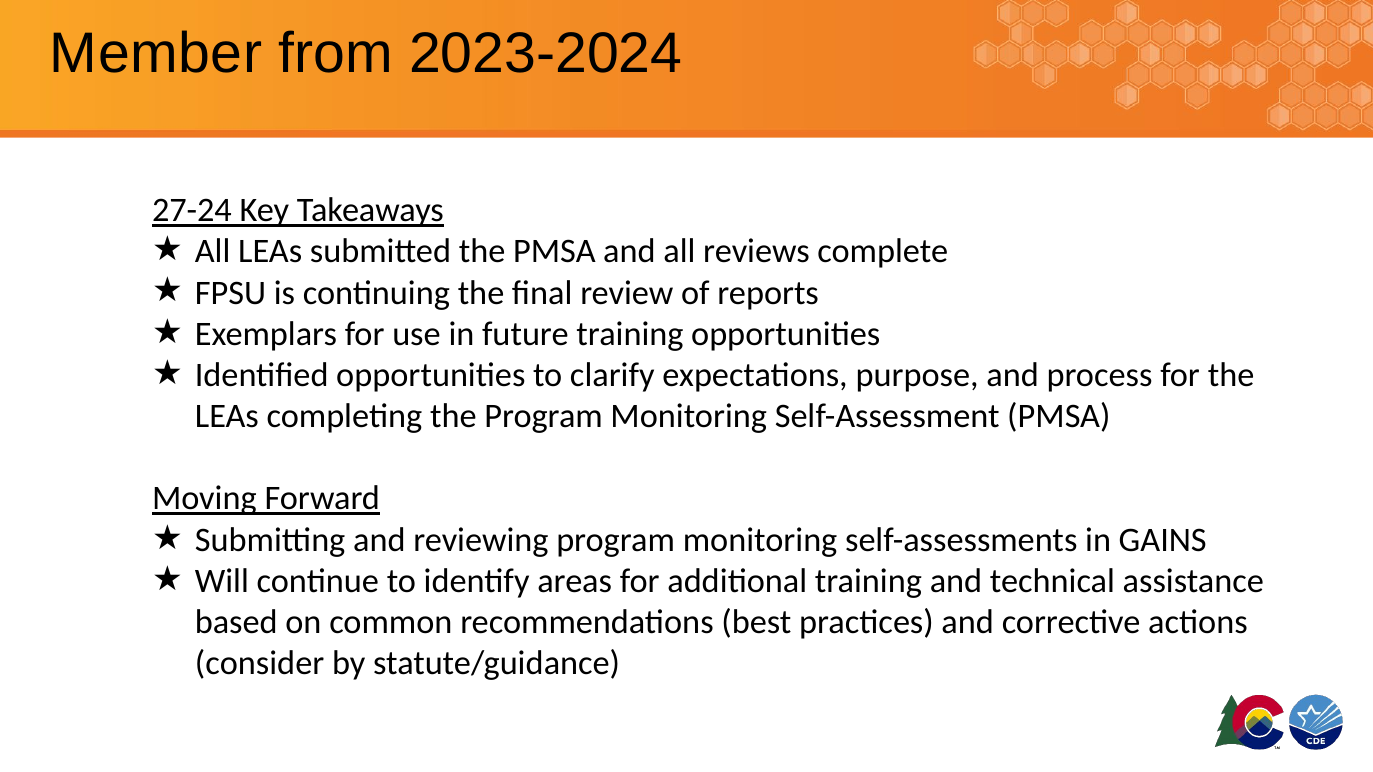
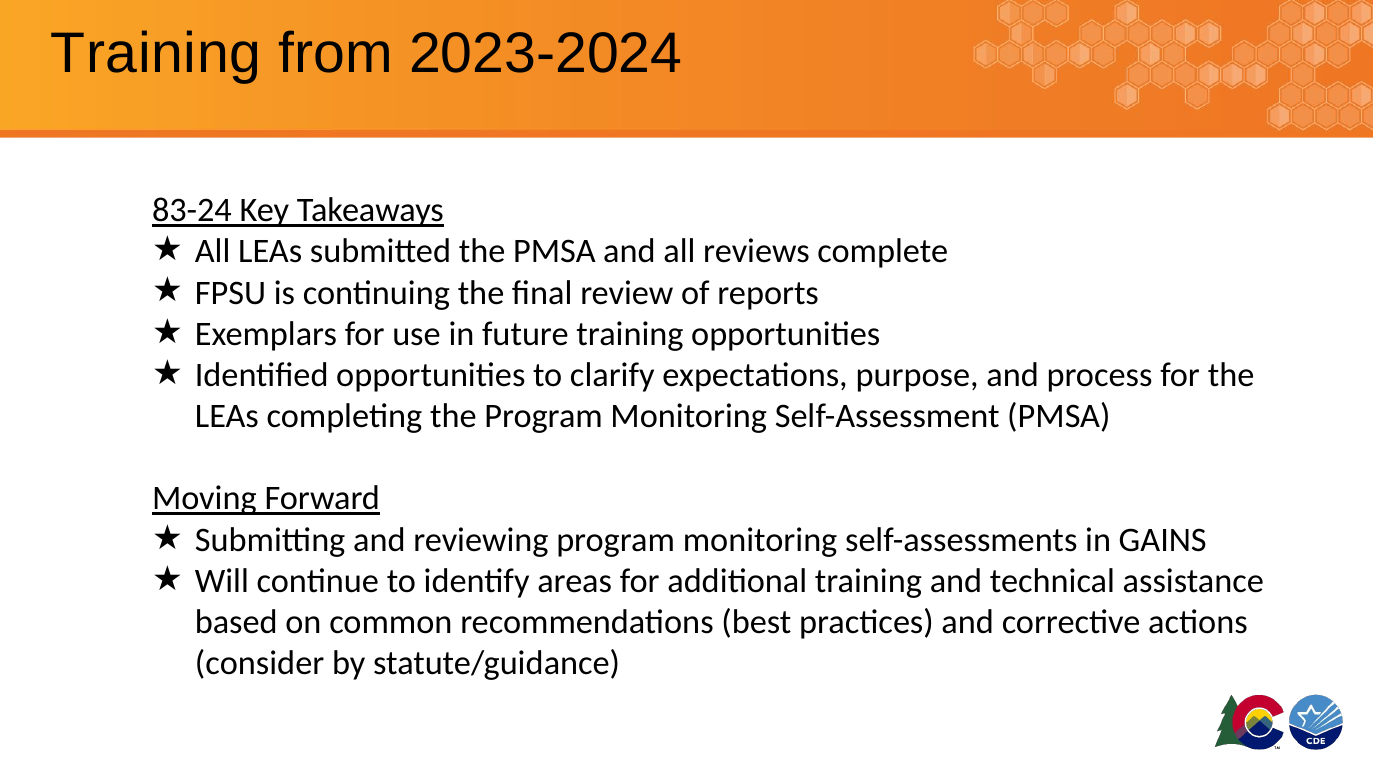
Member at (156, 54): Member -> Training
27-24: 27-24 -> 83-24
